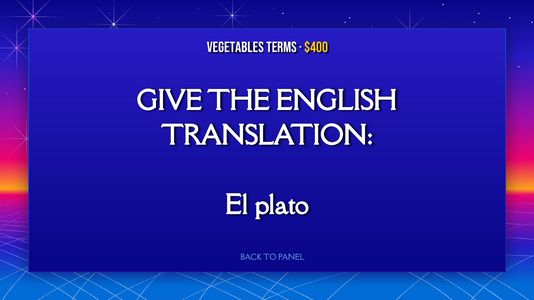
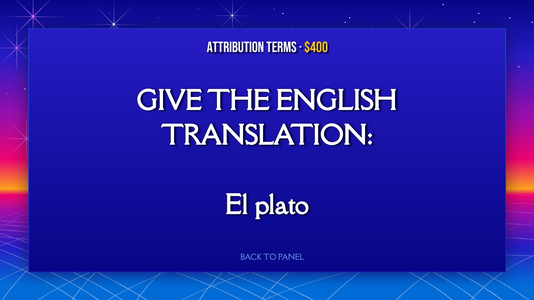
Vegetables: Vegetables -> Attribution
